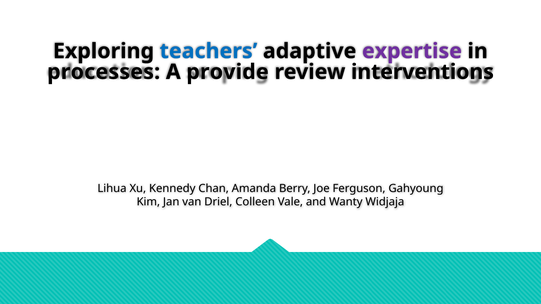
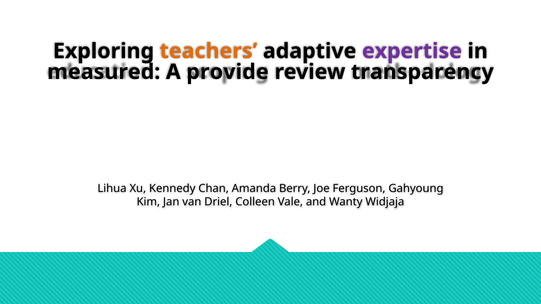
teachers colour: blue -> orange
processes: processes -> measured
interventions: interventions -> transparency
